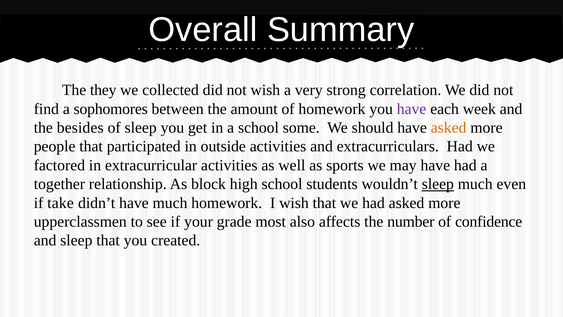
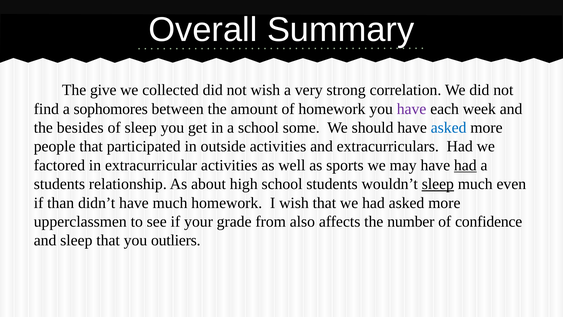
they: they -> give
asked at (449, 128) colour: orange -> blue
had at (465, 165) underline: none -> present
together at (59, 184): together -> students
block: block -> about
take: take -> than
most: most -> from
created: created -> outliers
